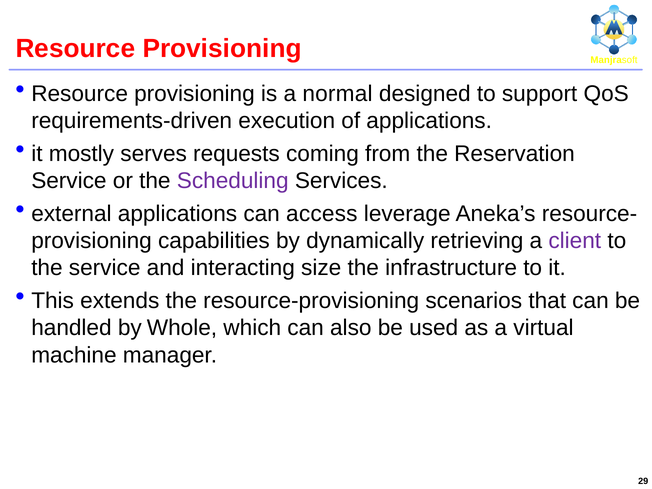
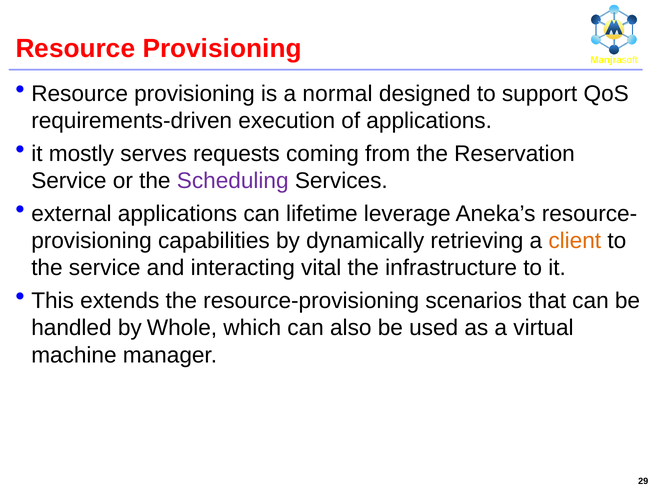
access: access -> lifetime
client colour: purple -> orange
size: size -> vital
